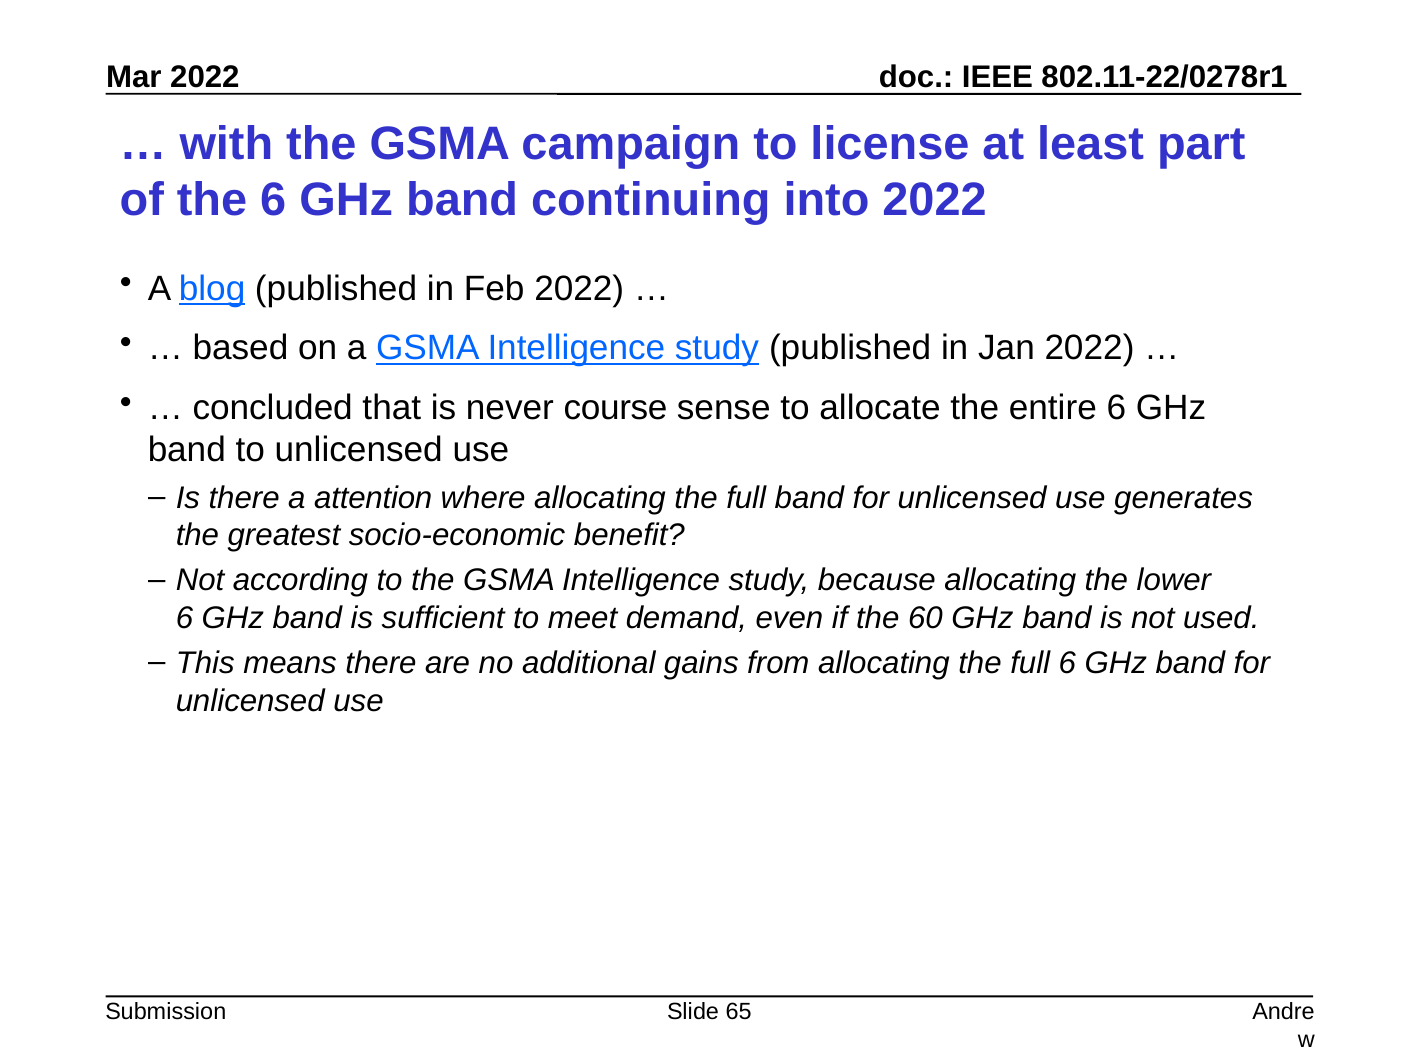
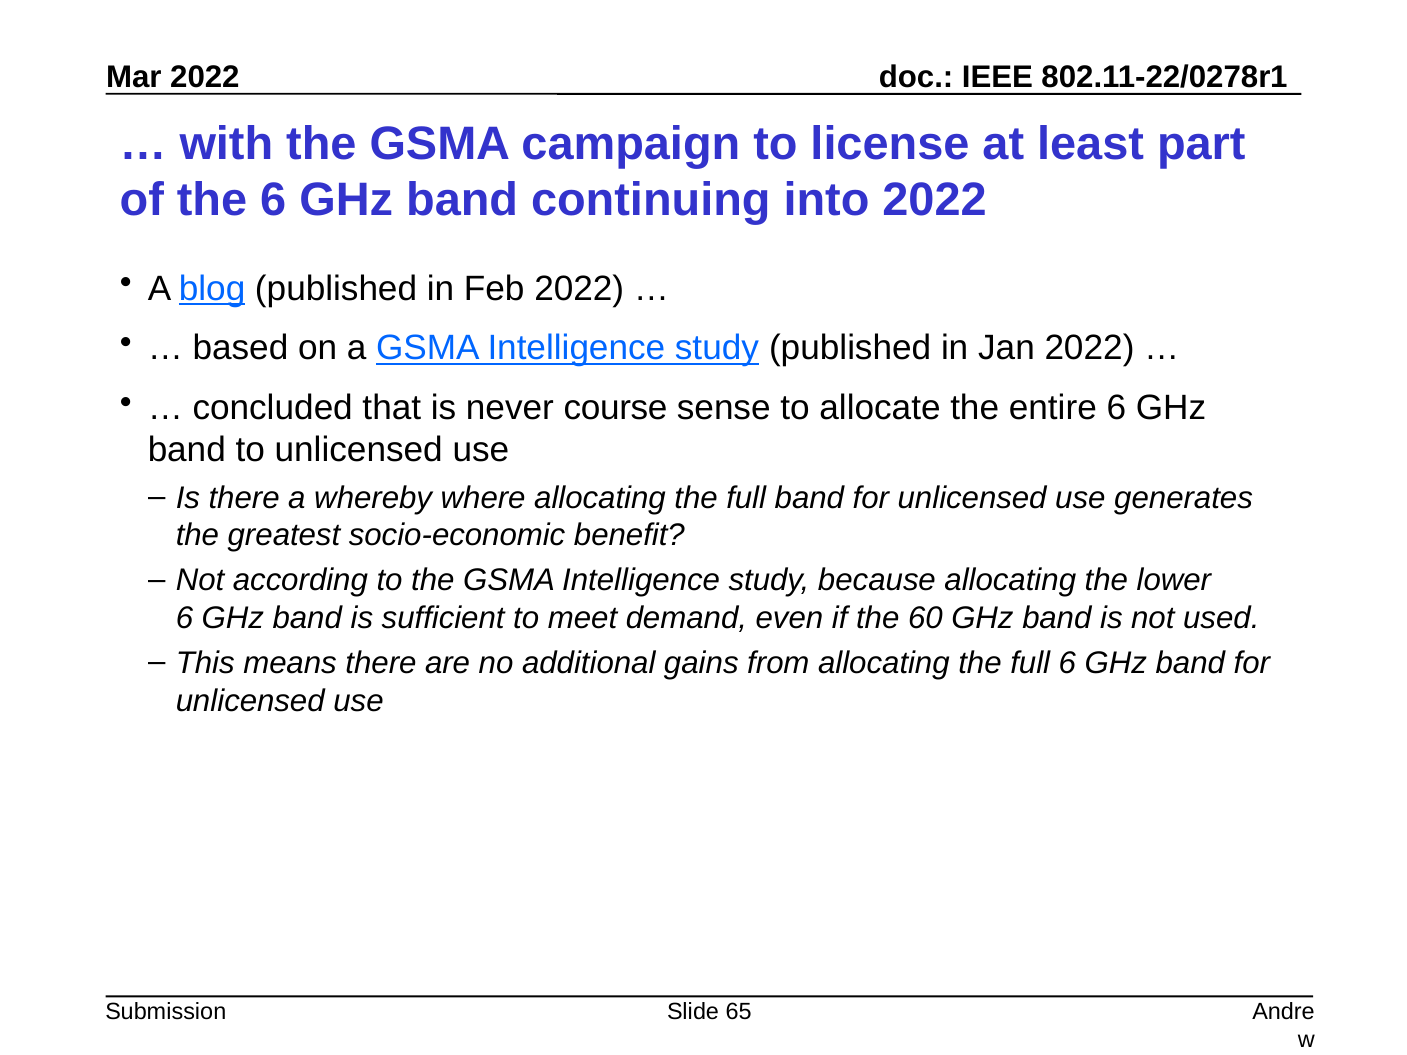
attention: attention -> whereby
